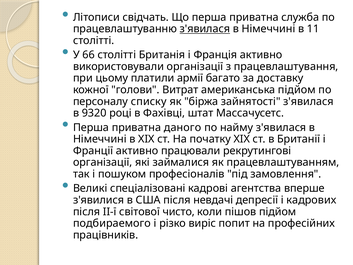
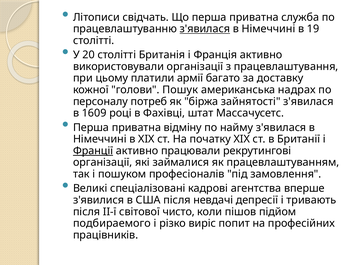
11: 11 -> 19
66: 66 -> 20
Витрат: Витрат -> Пошук
американська підйом: підйом -> надрах
списку: списку -> потреб
9320: 9320 -> 1609
даного: даного -> відміну
Франції underline: none -> present
кадрових: кадрових -> тривають
